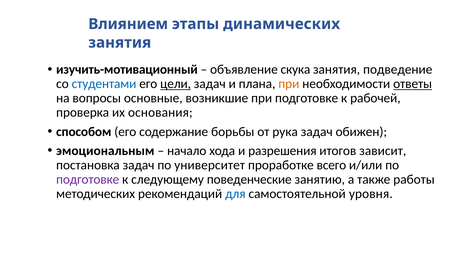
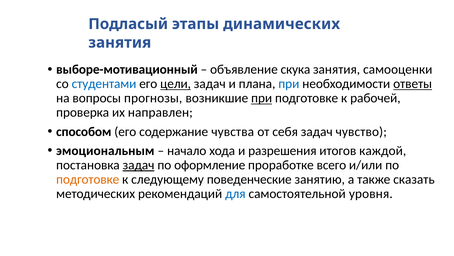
Влиянием: Влиянием -> Подласый
изучить-мотивационный: изучить-мотивационный -> выборе-мотивационный
подведение: подведение -> самооценки
при at (289, 84) colour: orange -> blue
основные: основные -> прогнозы
при at (262, 98) underline: none -> present
основания: основания -> направлен
борьбы: борьбы -> чувства
рука: рука -> себя
обижен: обижен -> чувство
зависит: зависит -> каждой
задач at (139, 165) underline: none -> present
университет: университет -> оформление
подготовке at (88, 179) colour: purple -> orange
работы: работы -> сказать
